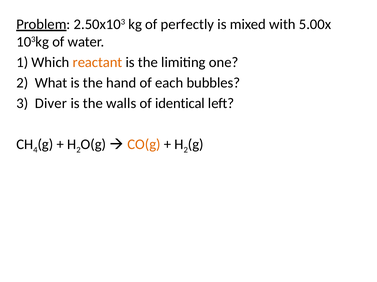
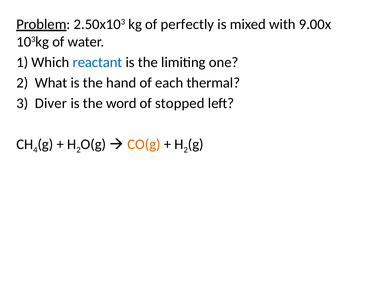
5.00x: 5.00x -> 9.00x
reactant colour: orange -> blue
bubbles: bubbles -> thermal
walls: walls -> word
identical: identical -> stopped
